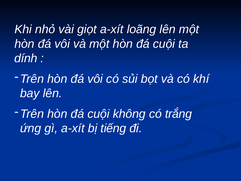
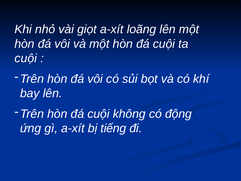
dính at (26, 58): dính -> cuội
trắng: trắng -> động
